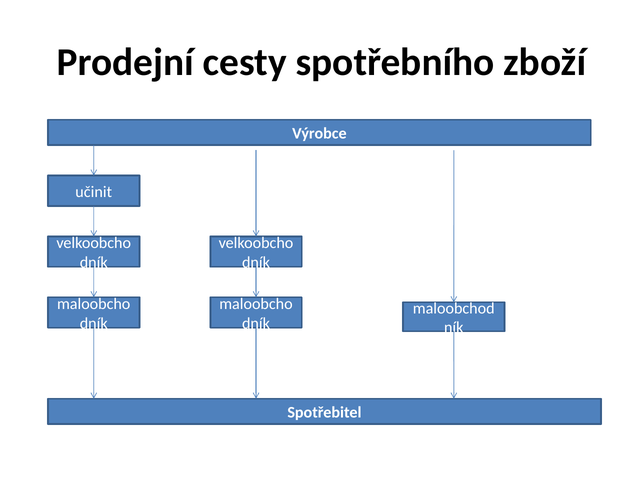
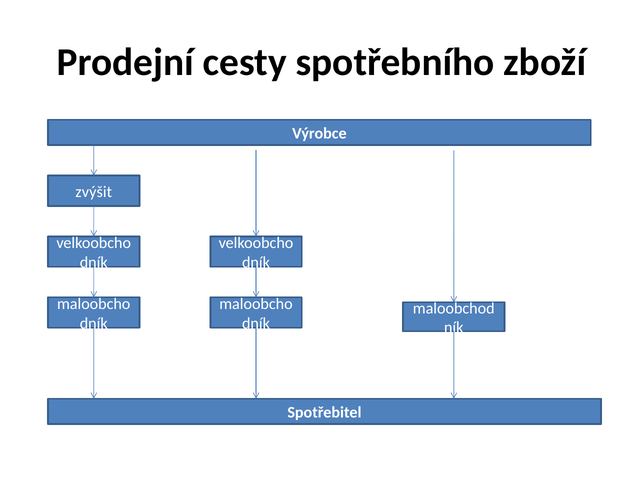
učinit: učinit -> zvýšit
